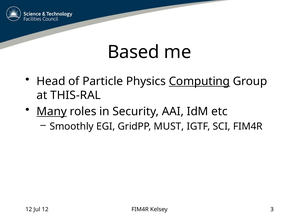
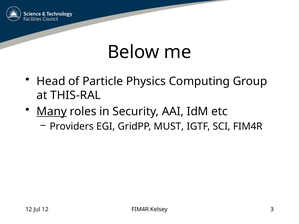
Based: Based -> Below
Computing underline: present -> none
Smoothly: Smoothly -> Providers
